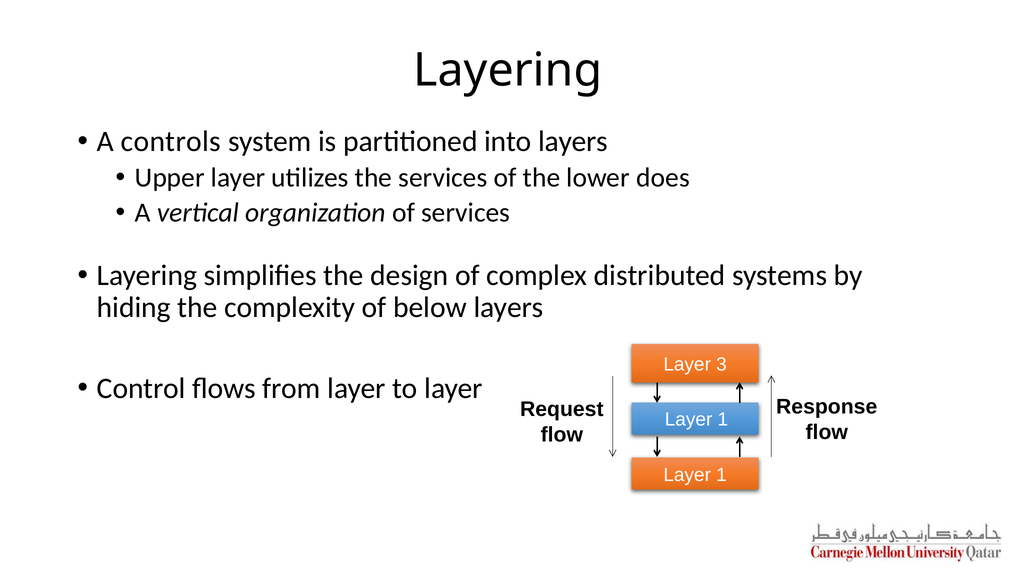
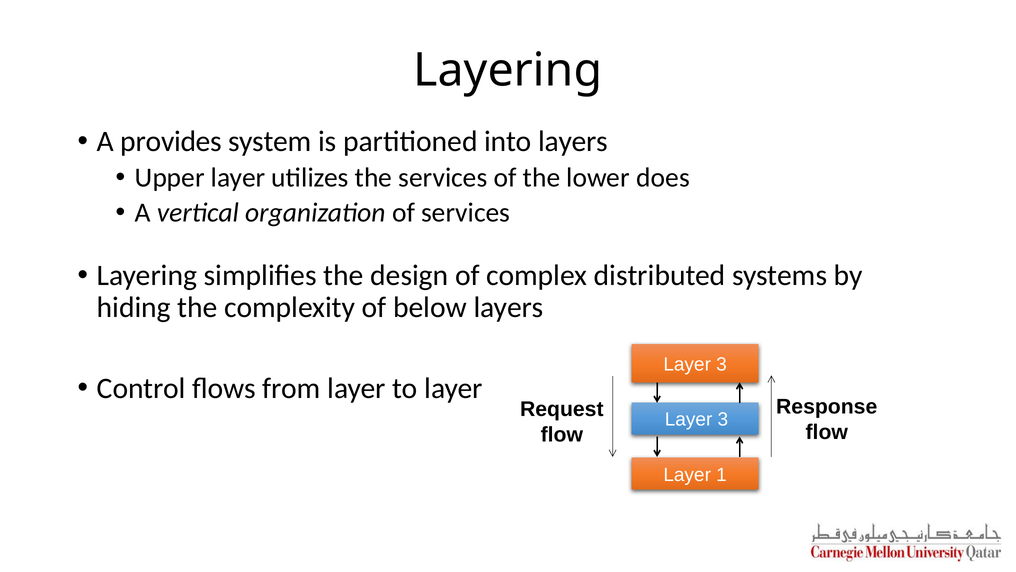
controls: controls -> provides
1 at (723, 419): 1 -> 3
